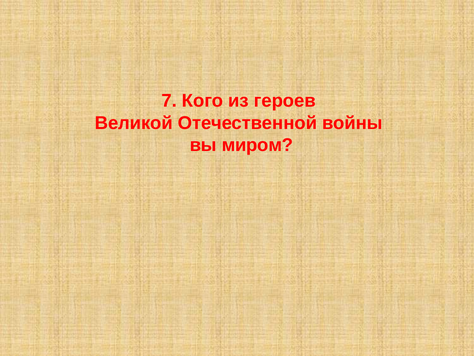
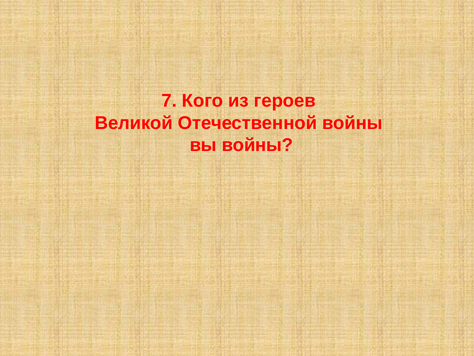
вы миром: миром -> войны
